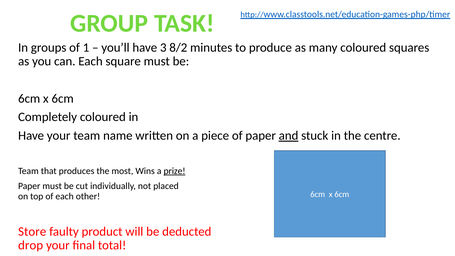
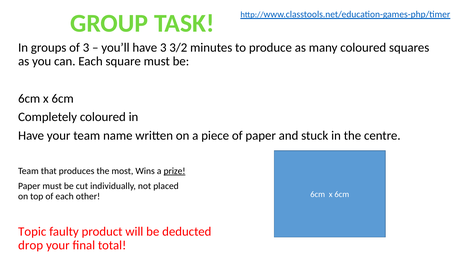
of 1: 1 -> 3
8/2: 8/2 -> 3/2
and underline: present -> none
Store: Store -> Topic
